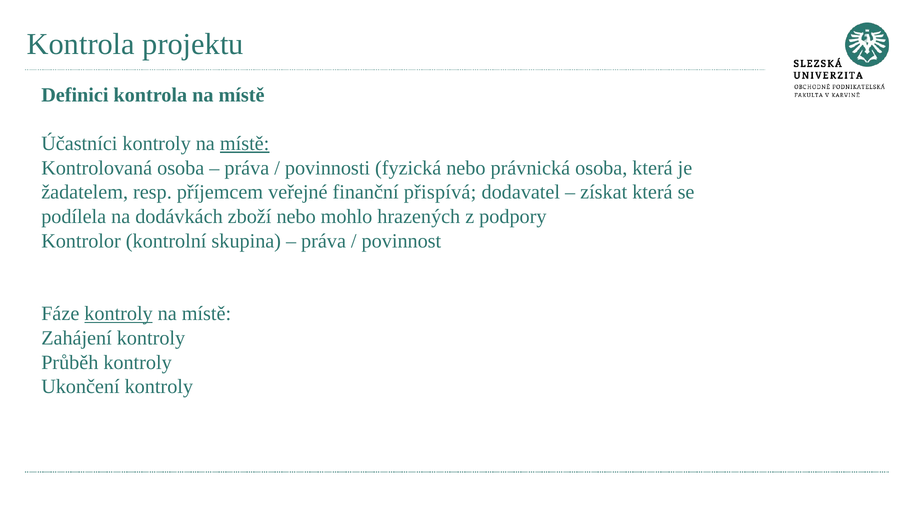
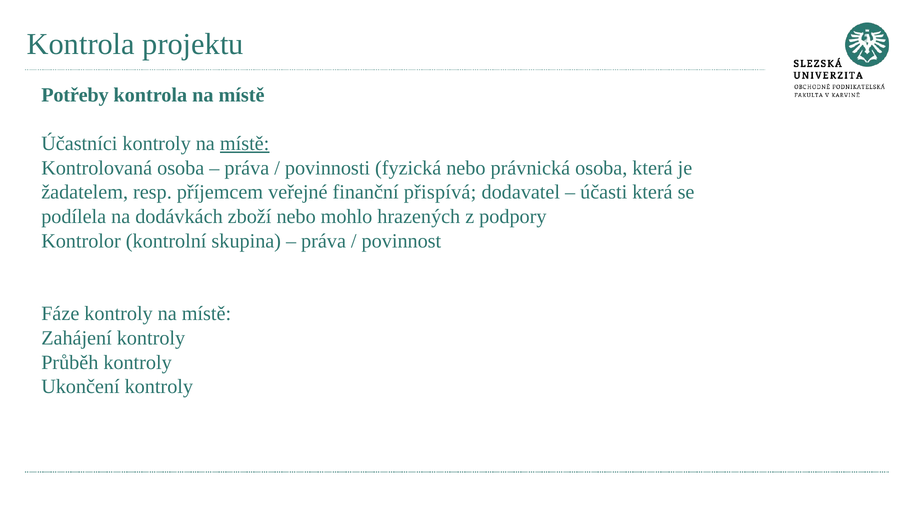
Definici: Definici -> Potřeby
získat: získat -> účasti
kontroly at (119, 314) underline: present -> none
